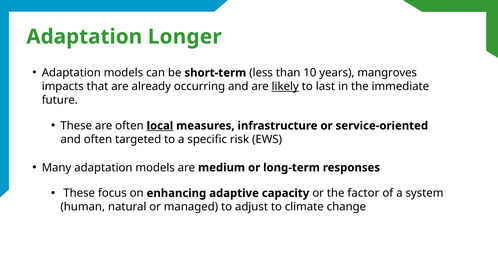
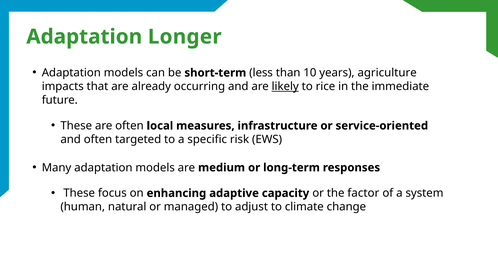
mangroves: mangroves -> agriculture
last: last -> rice
local underline: present -> none
